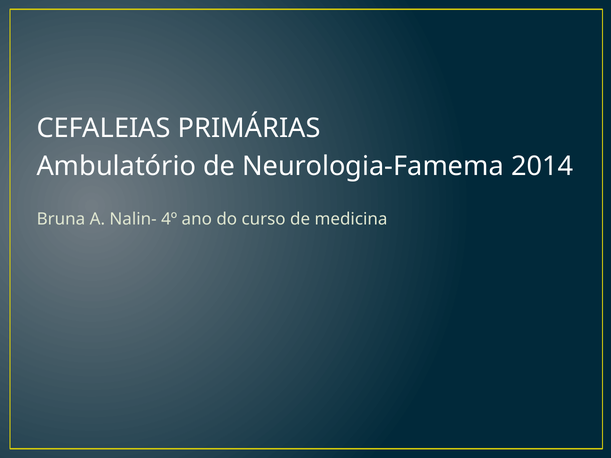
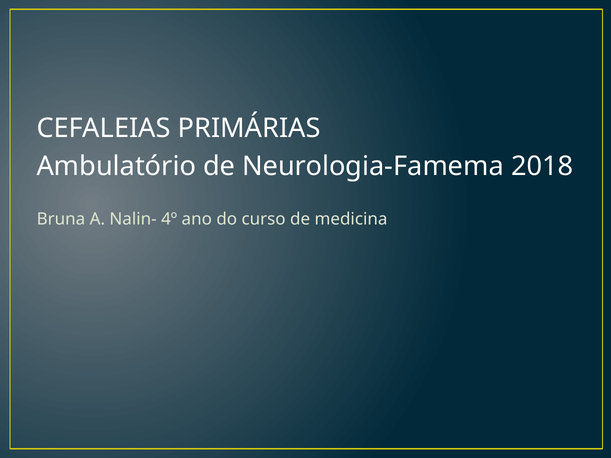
2014: 2014 -> 2018
